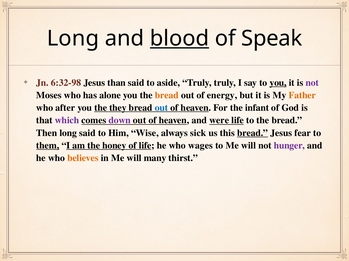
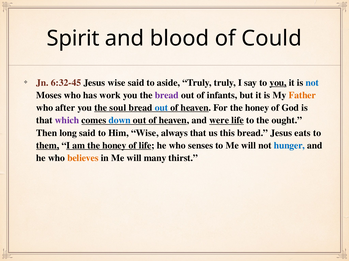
Long at (73, 39): Long -> Spirit
blood underline: present -> none
Speak: Speak -> Could
6:32-98: 6:32-98 -> 6:32-45
Jesus than: than -> wise
not at (312, 83) colour: purple -> blue
alone: alone -> work
bread at (167, 95) colour: orange -> purple
energy: energy -> infants
they: they -> soul
For the infant: infant -> honey
down colour: purple -> blue
to the bread: bread -> ought
always sick: sick -> that
bread at (253, 133) underline: present -> none
fear: fear -> eats
wages: wages -> senses
hunger colour: purple -> blue
